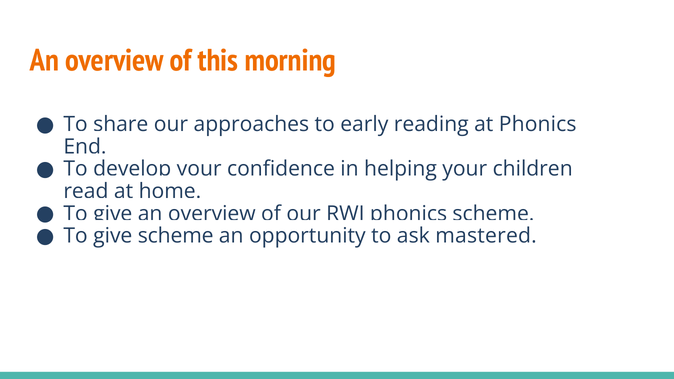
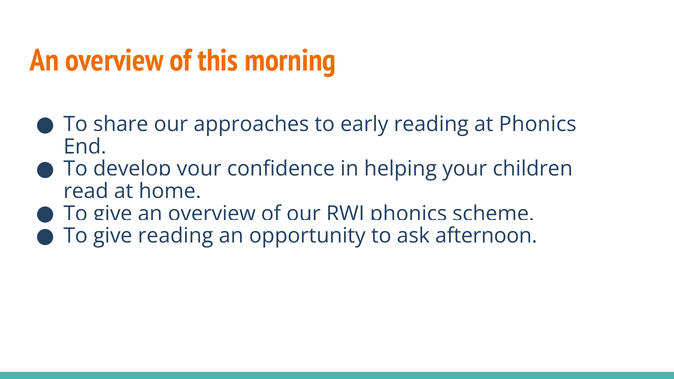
give scheme: scheme -> reading
mastered: mastered -> afternoon
